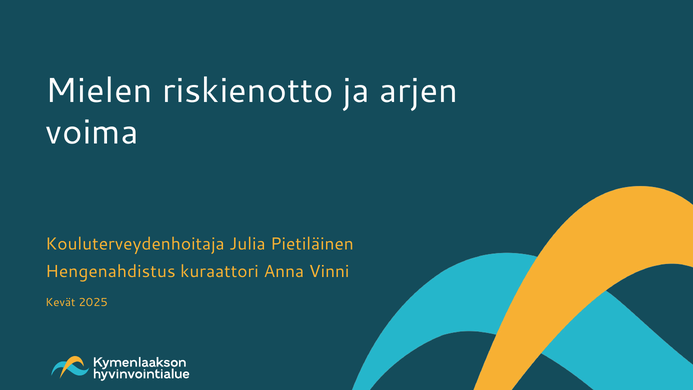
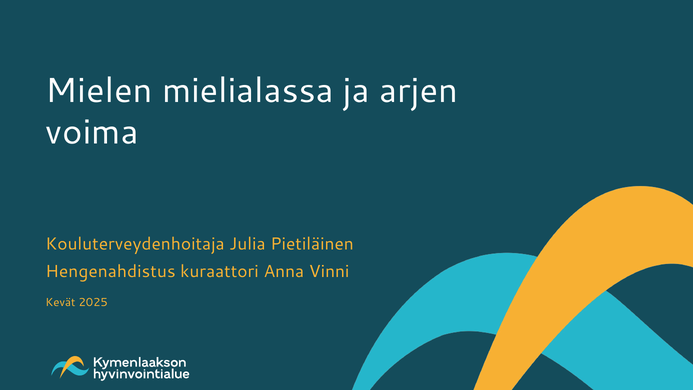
riskienotto: riskienotto -> mielialassa
